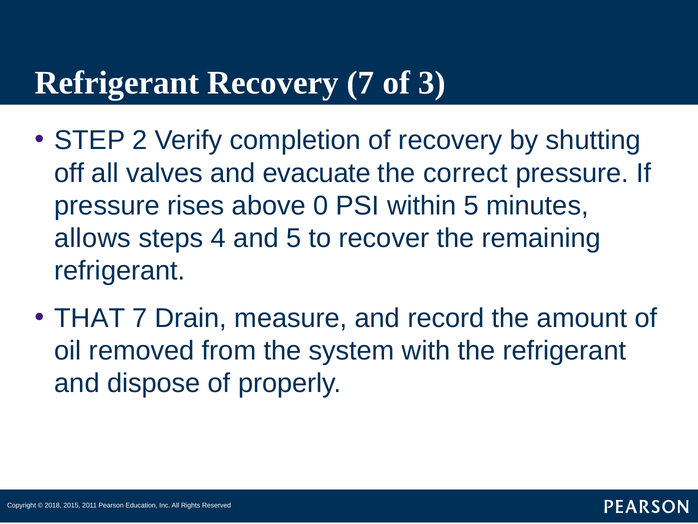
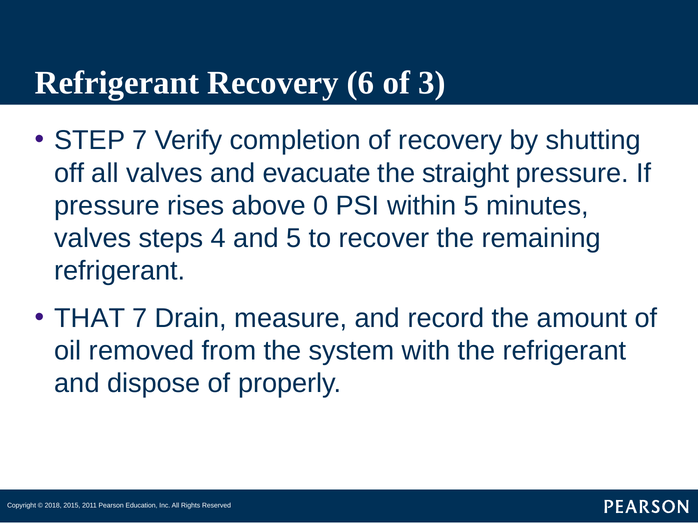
Recovery 7: 7 -> 6
STEP 2: 2 -> 7
correct: correct -> straight
allows at (93, 238): allows -> valves
